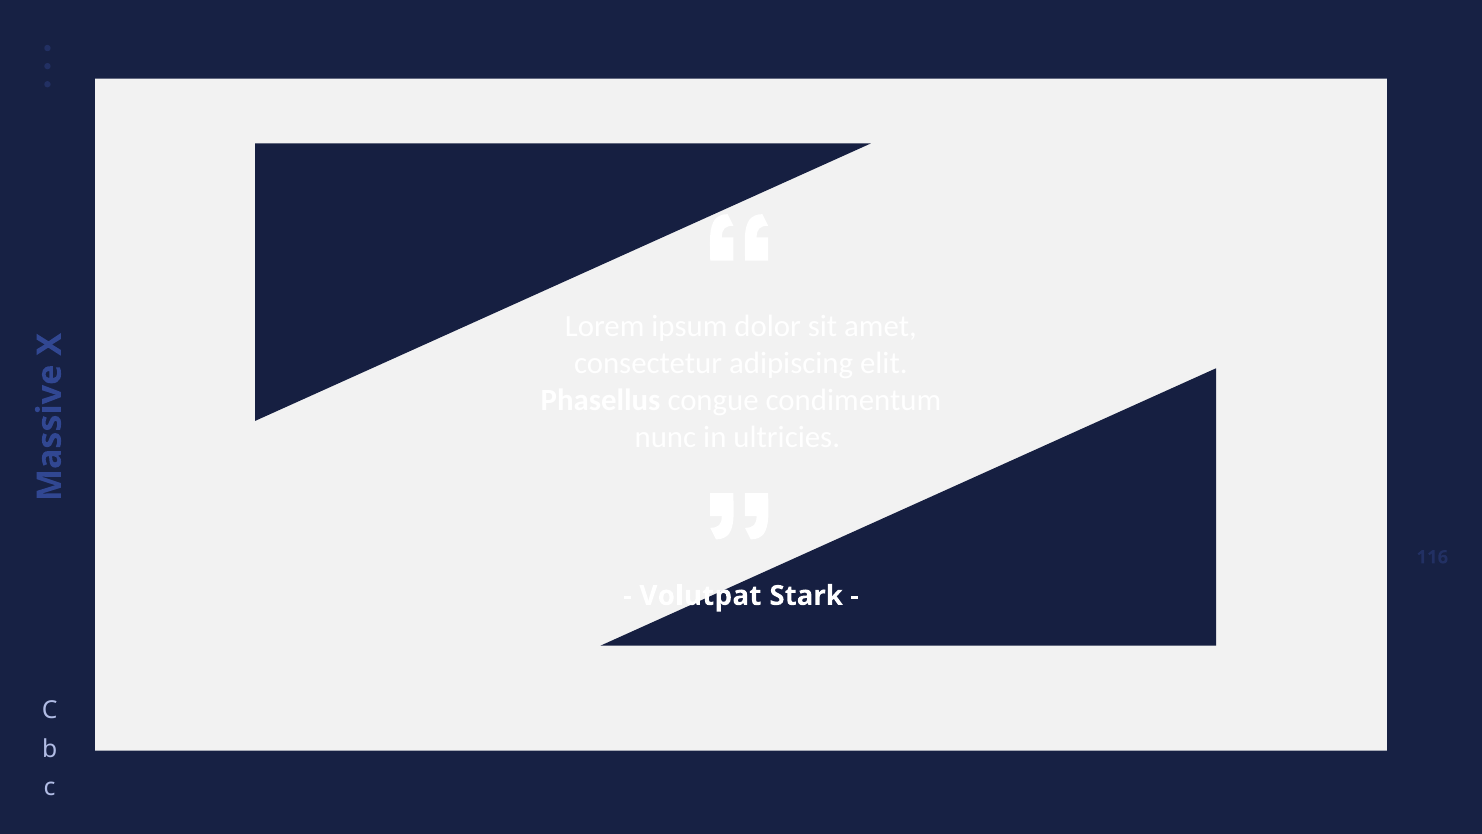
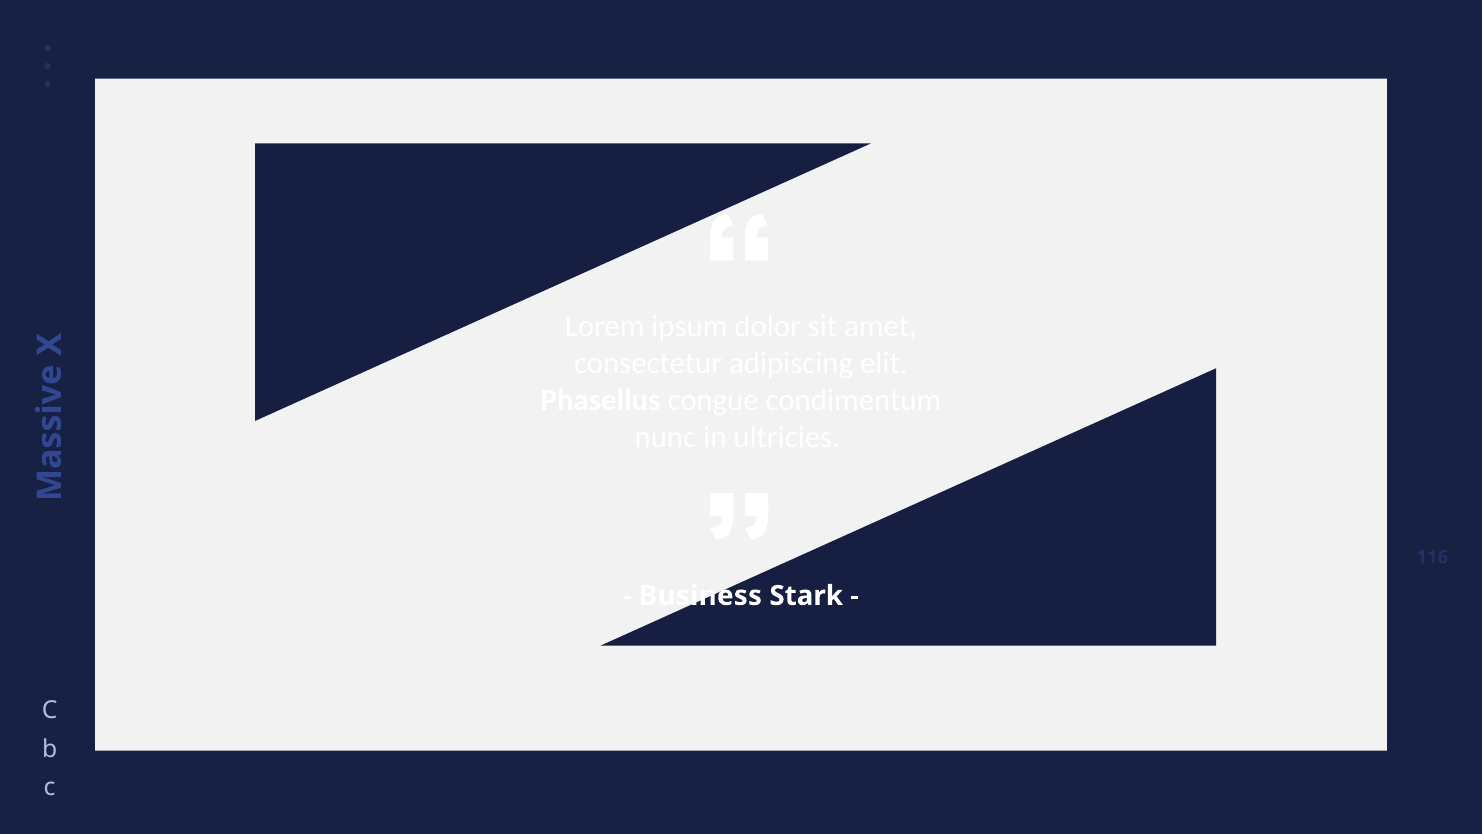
Volutpat: Volutpat -> Business
